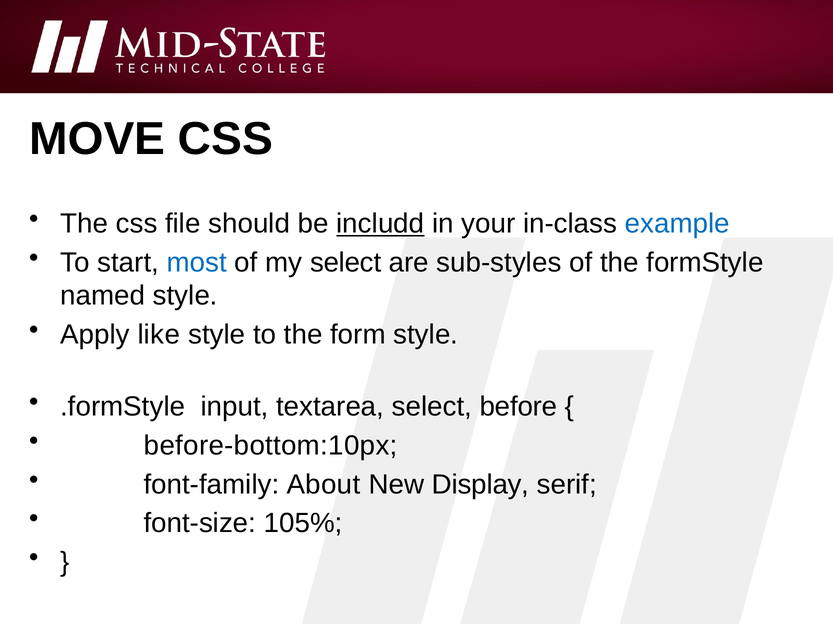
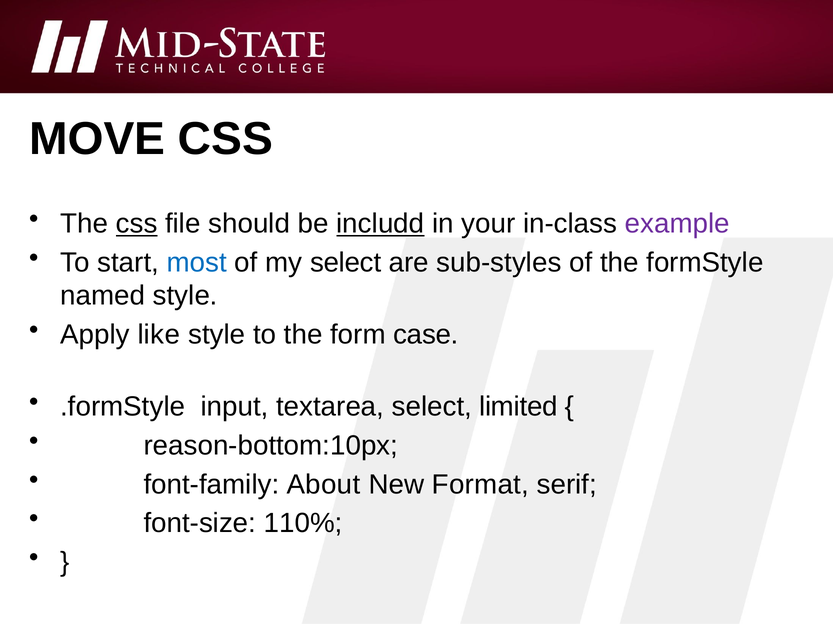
css at (137, 224) underline: none -> present
example colour: blue -> purple
form style: style -> case
before: before -> limited
before-bottom:10px: before-bottom:10px -> reason-bottom:10px
Display: Display -> Format
105%: 105% -> 110%
